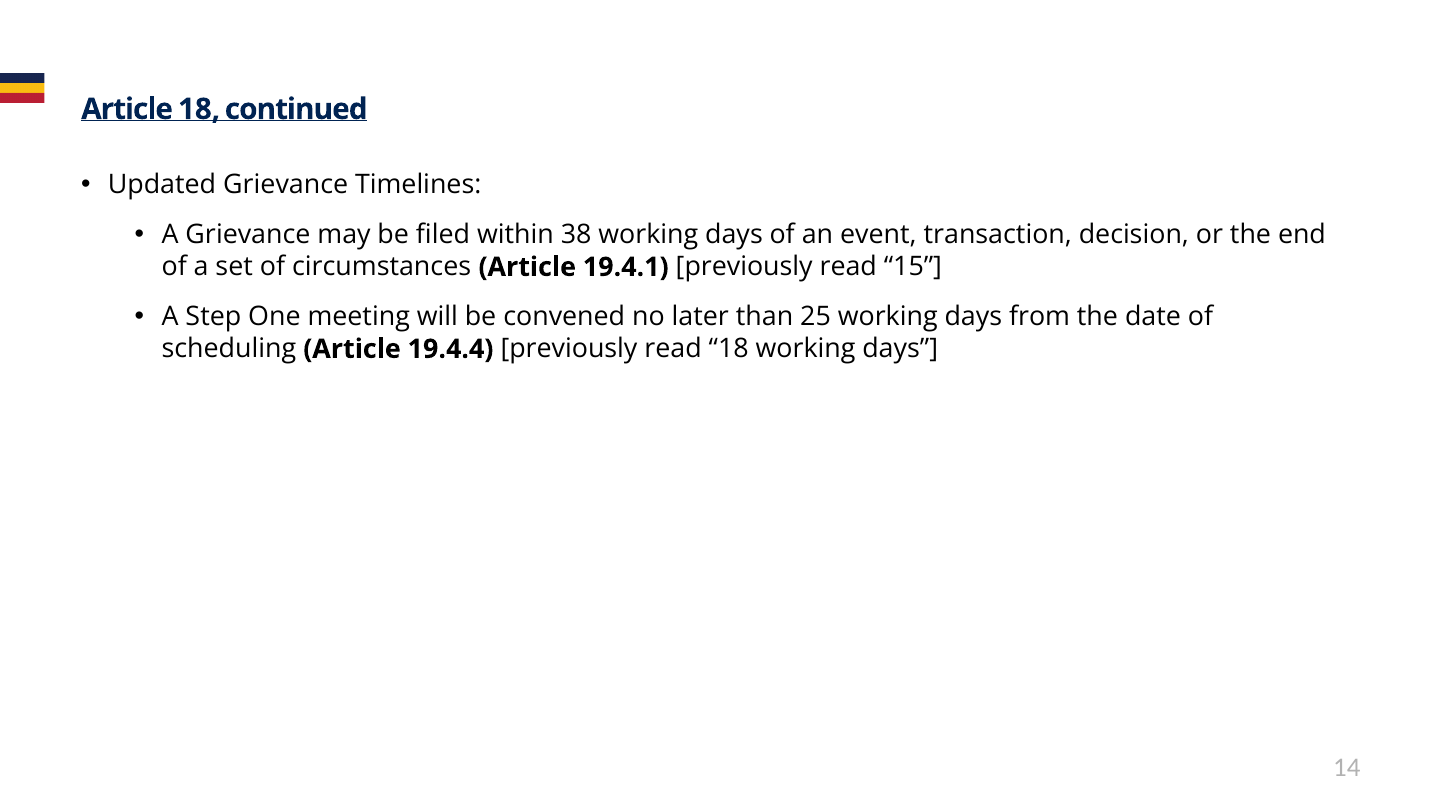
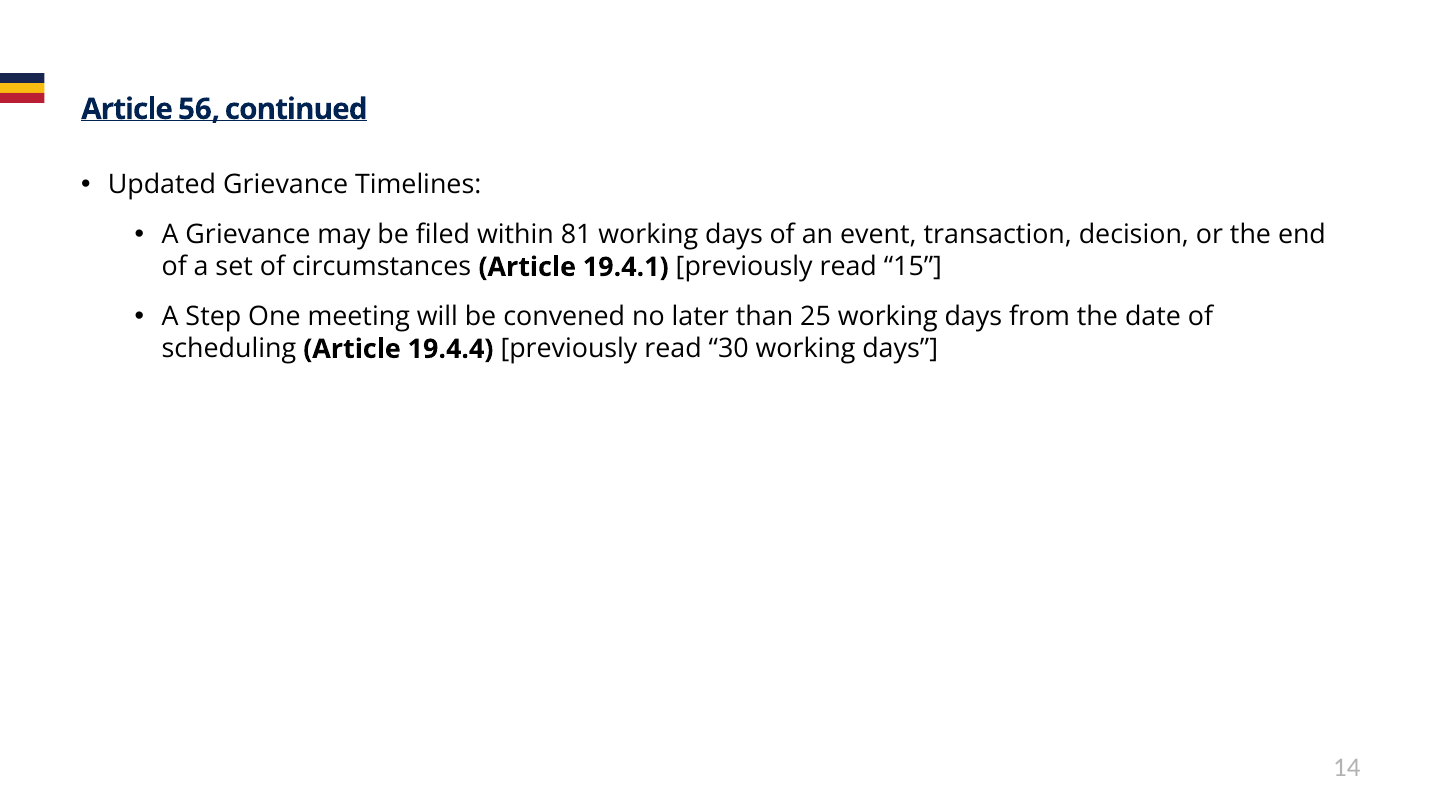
Article 18: 18 -> 56
38: 38 -> 81
read 18: 18 -> 30
